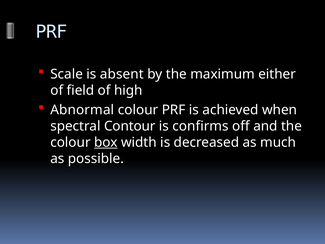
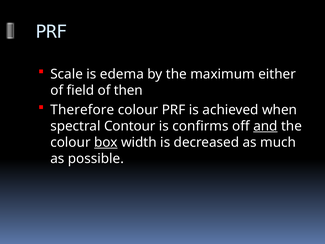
absent: absent -> edema
high: high -> then
Abnormal: Abnormal -> Therefore
and underline: none -> present
